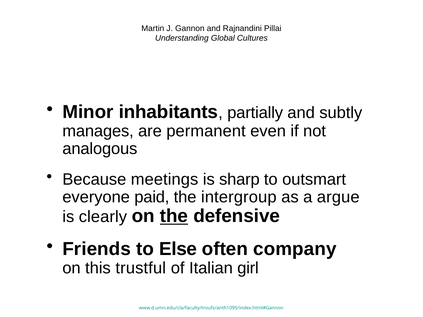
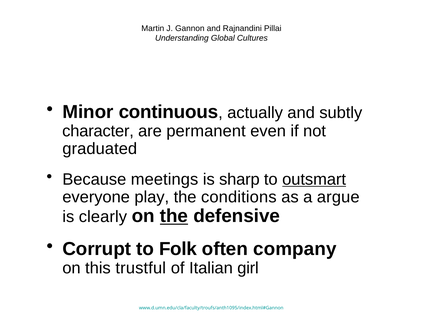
inhabitants: inhabitants -> continuous
partially: partially -> actually
manages: manages -> character
analogous: analogous -> graduated
outsmart underline: none -> present
paid: paid -> play
intergroup: intergroup -> conditions
Friends: Friends -> Corrupt
Else: Else -> Folk
